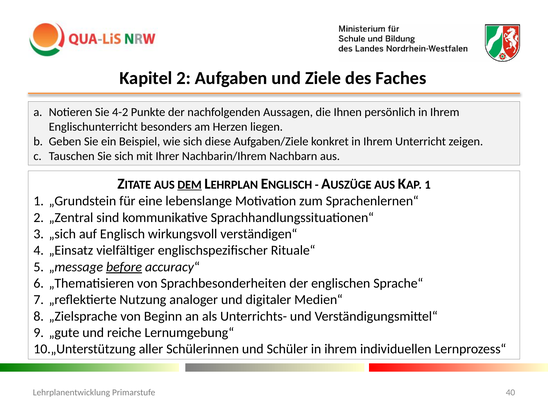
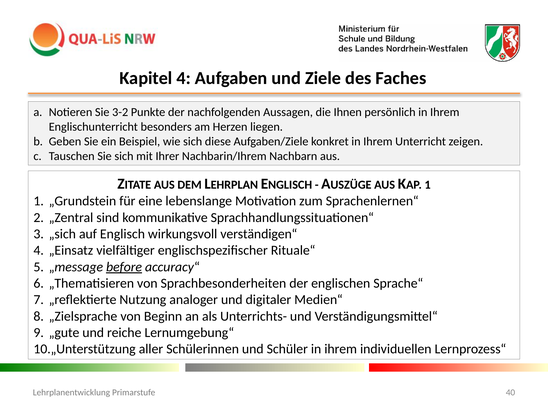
Kapitel 2: 2 -> 4
4-2: 4-2 -> 3-2
DEM underline: present -> none
